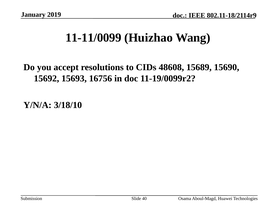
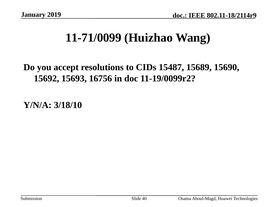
11-11/0099: 11-11/0099 -> 11-71/0099
48608: 48608 -> 15487
